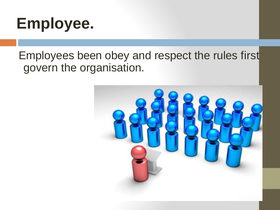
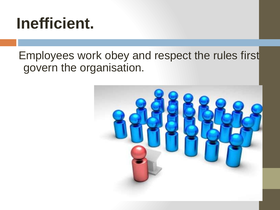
Employee: Employee -> Inefficient
been: been -> work
